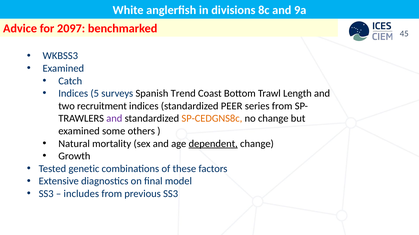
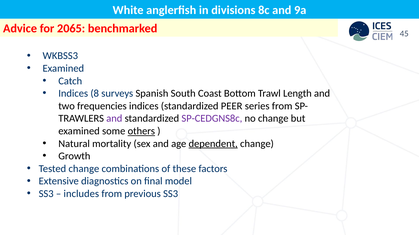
2097: 2097 -> 2065
5: 5 -> 8
Trend: Trend -> South
recruitment: recruitment -> frequencies
SP-CEDGNS8c colour: orange -> purple
others underline: none -> present
Tested genetic: genetic -> change
